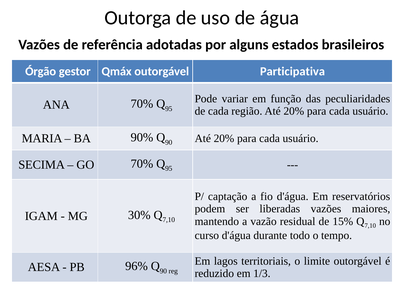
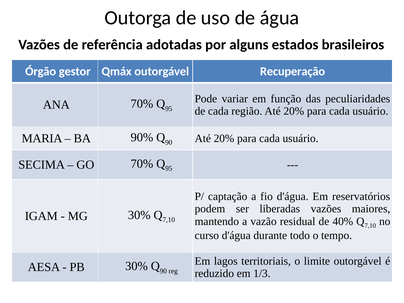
Participativa: Participativa -> Recuperação
15%: 15% -> 40%
PB 96%: 96% -> 30%
